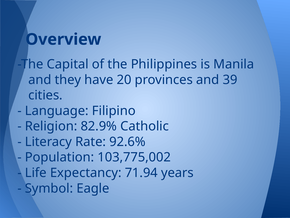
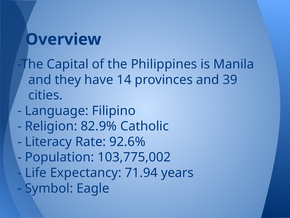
20: 20 -> 14
